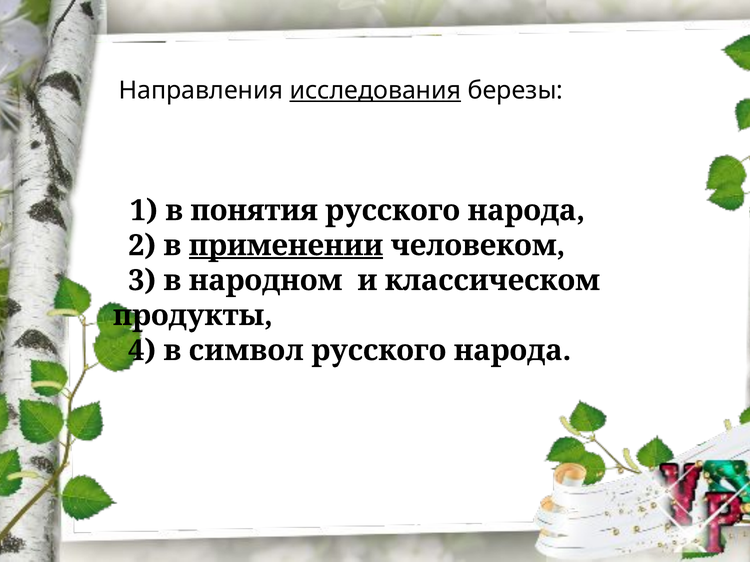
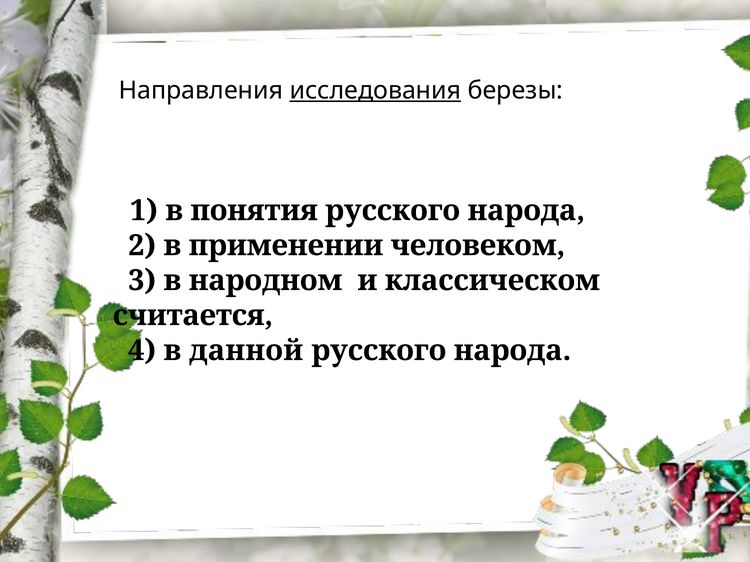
применении underline: present -> none
продукты: продукты -> считается
символ: символ -> данной
